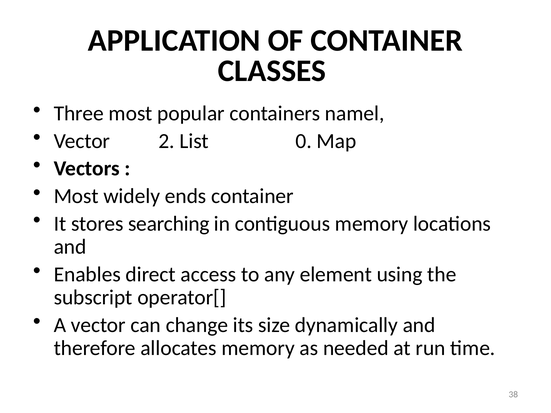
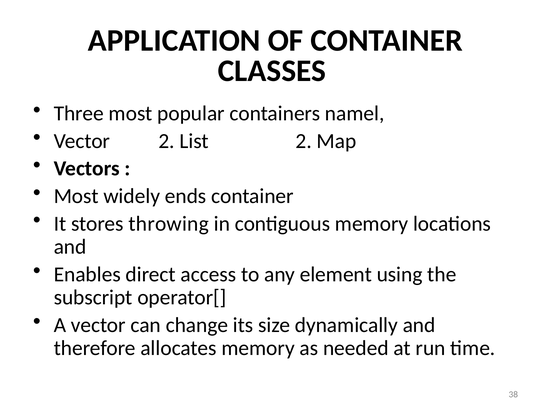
List 0: 0 -> 2
searching: searching -> throwing
